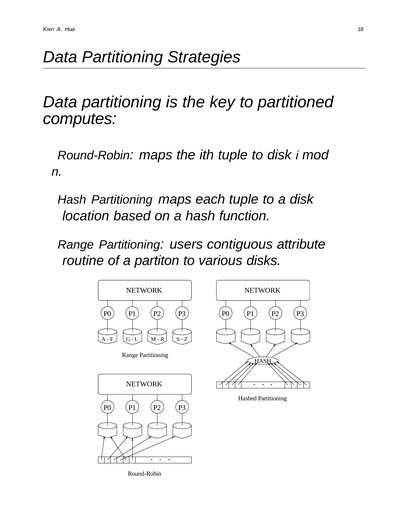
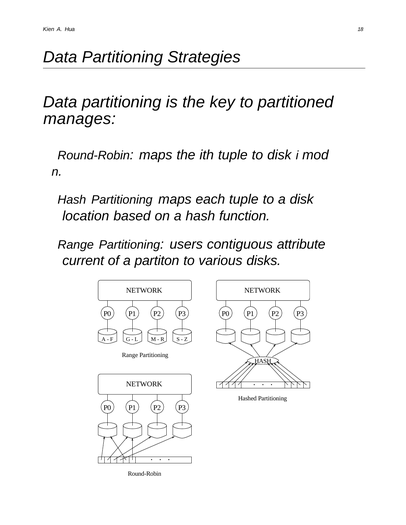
computes: computes -> manages
routine: routine -> current
